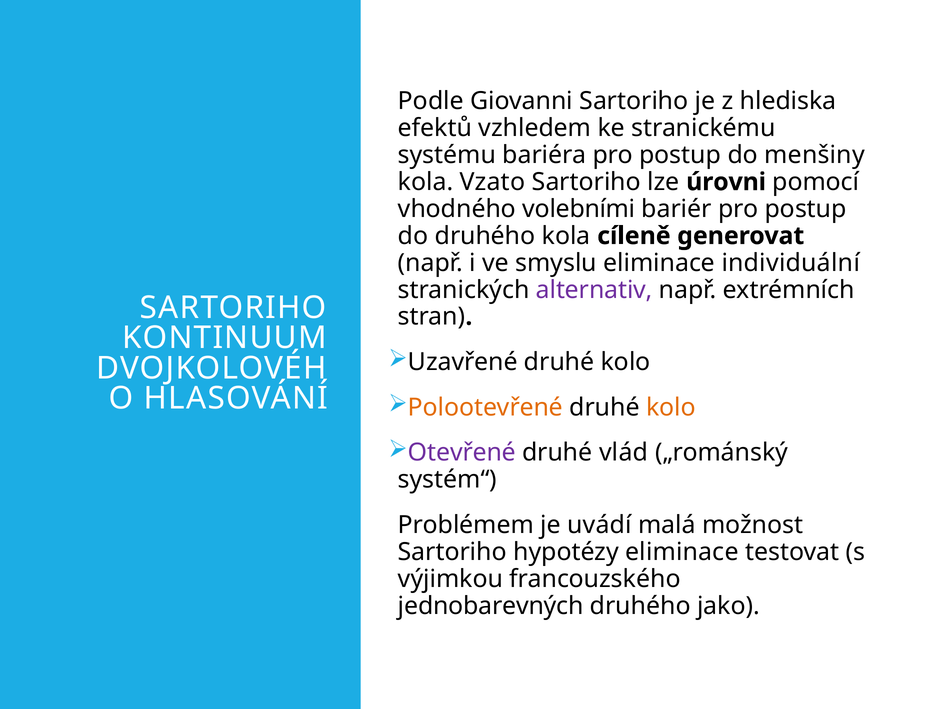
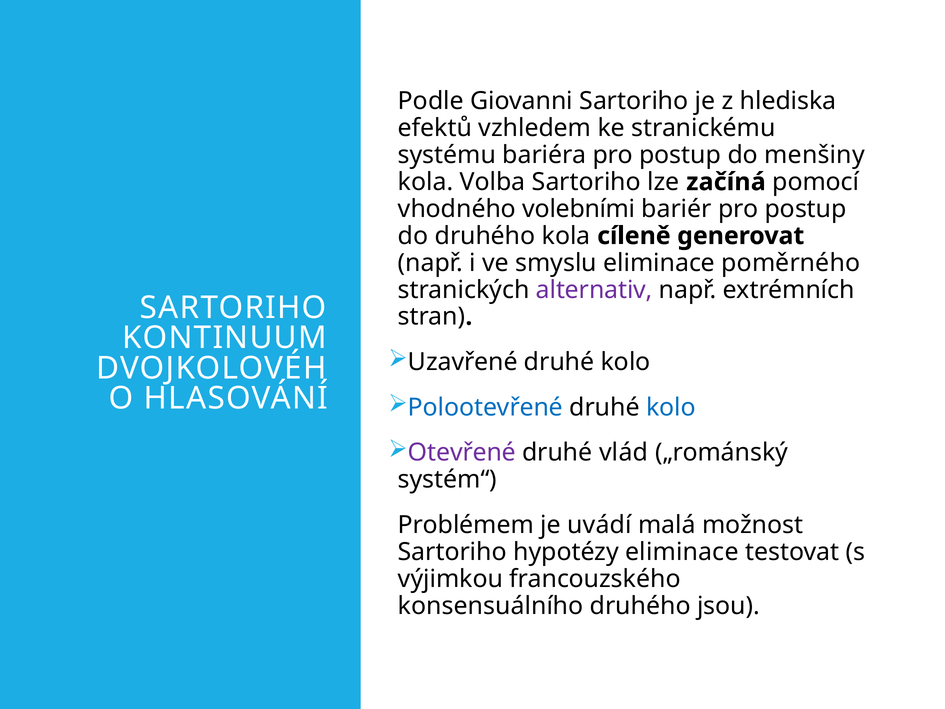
Vzato: Vzato -> Volba
úrovni: úrovni -> začíná
individuální: individuální -> poměrného
Polootevřené colour: orange -> blue
kolo at (671, 407) colour: orange -> blue
jednobarevných: jednobarevných -> konsensuálního
jako: jako -> jsou
